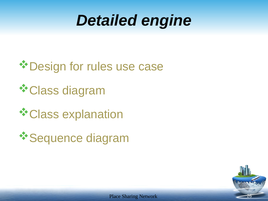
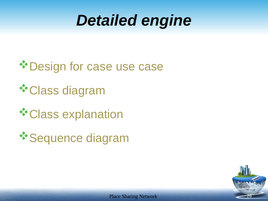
for rules: rules -> case
